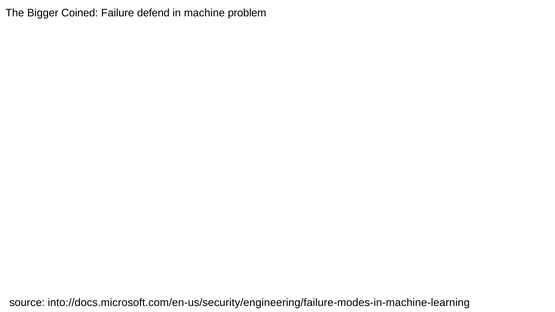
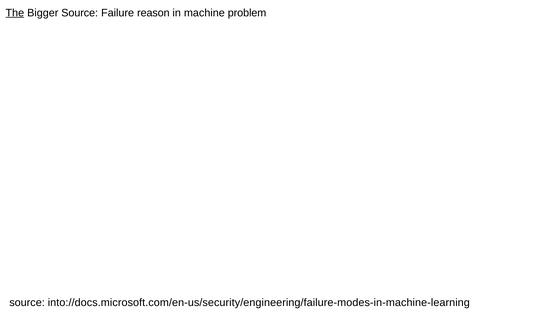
The underline: none -> present
Bigger Coined: Coined -> Source
defend: defend -> reason
